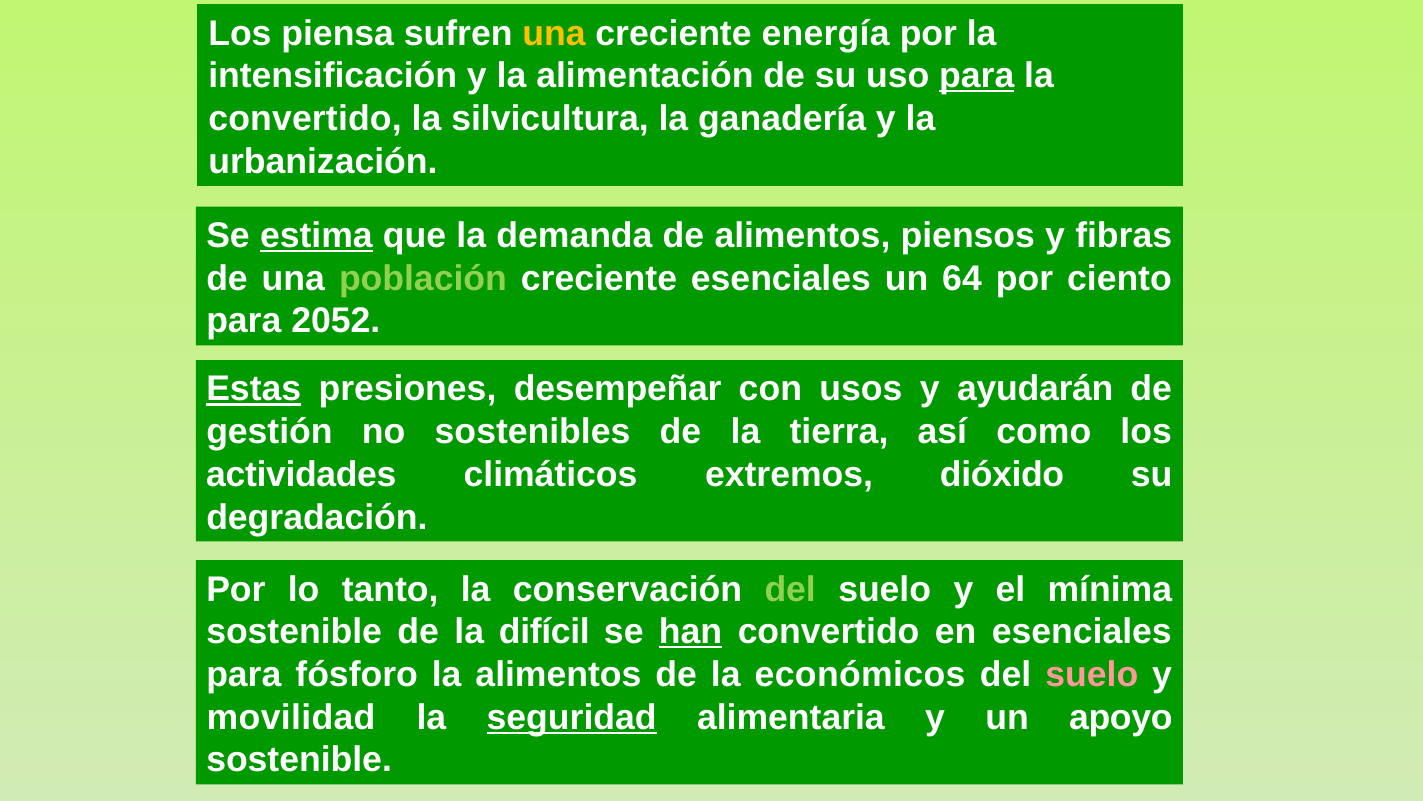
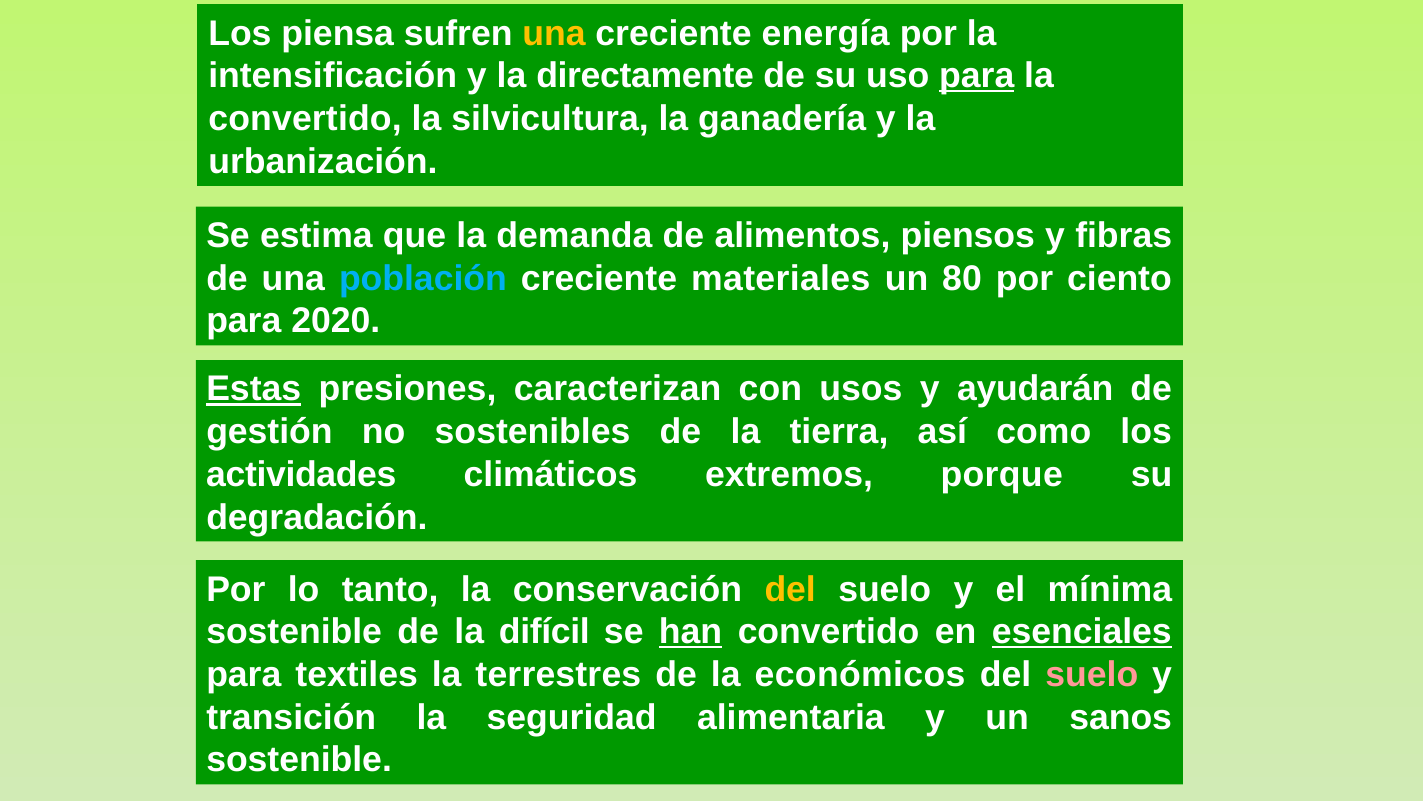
alimentación: alimentación -> directamente
estima underline: present -> none
población colour: light green -> light blue
creciente esenciales: esenciales -> materiales
64: 64 -> 80
2052: 2052 -> 2020
desempeñar: desempeñar -> caracterizan
dióxido: dióxido -> porque
del at (790, 589) colour: light green -> yellow
esenciales at (1082, 632) underline: none -> present
fósforo: fósforo -> textiles
la alimentos: alimentos -> terrestres
movilidad: movilidad -> transición
seguridad underline: present -> none
apoyo: apoyo -> sanos
